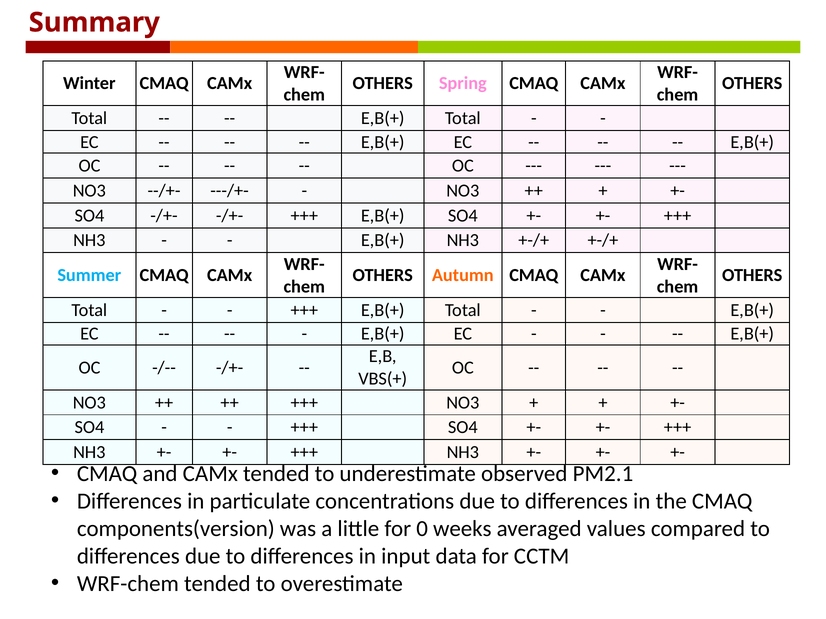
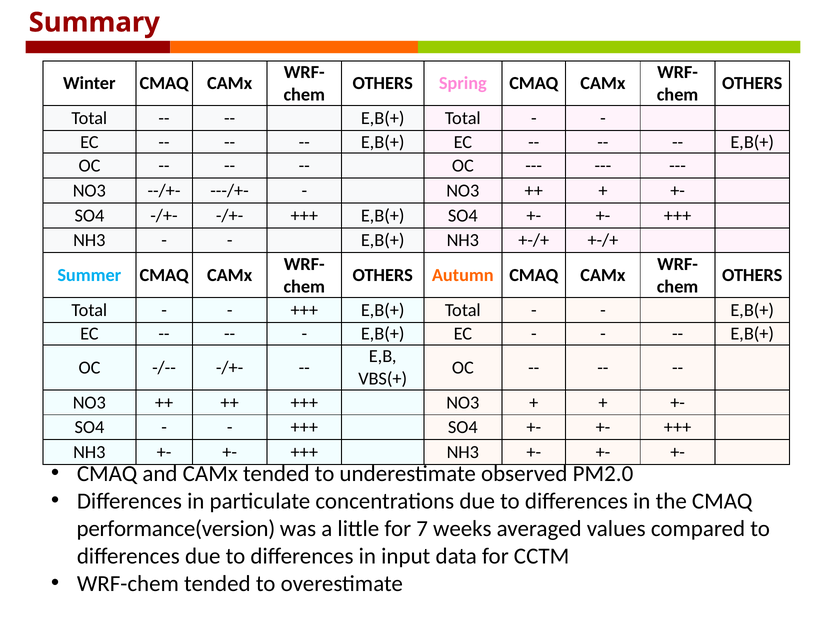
PM2.1: PM2.1 -> PM2.0
components(version: components(version -> performance(version
0: 0 -> 7
